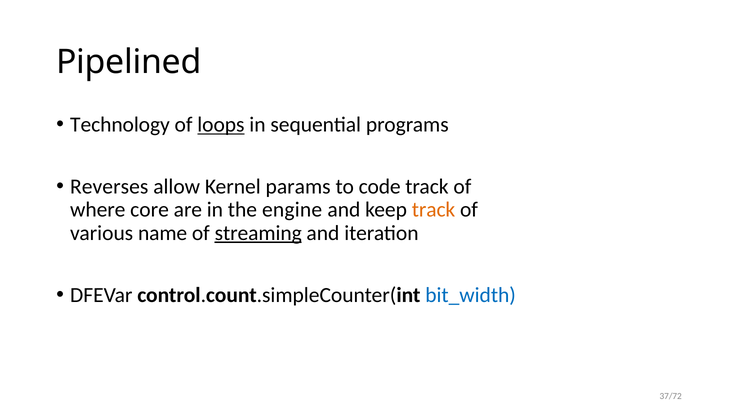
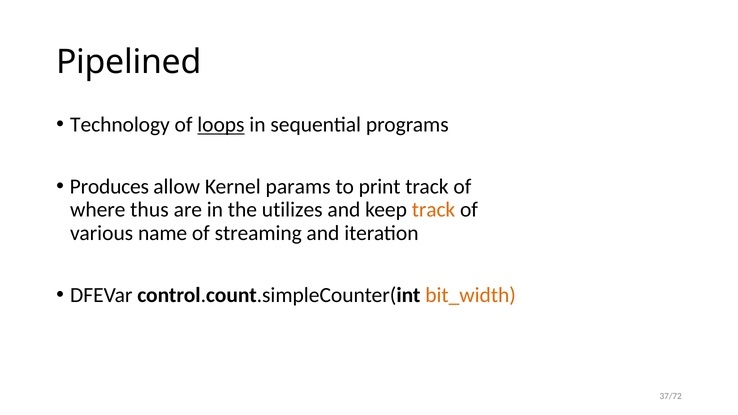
Reverses: Reverses -> Produces
code: code -> print
core: core -> thus
engine: engine -> utilizes
streaming underline: present -> none
bit_width colour: blue -> orange
